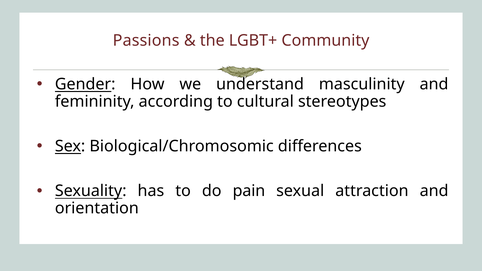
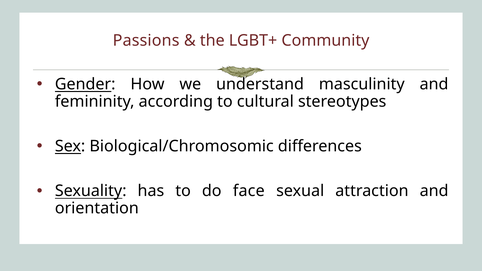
pain: pain -> face
